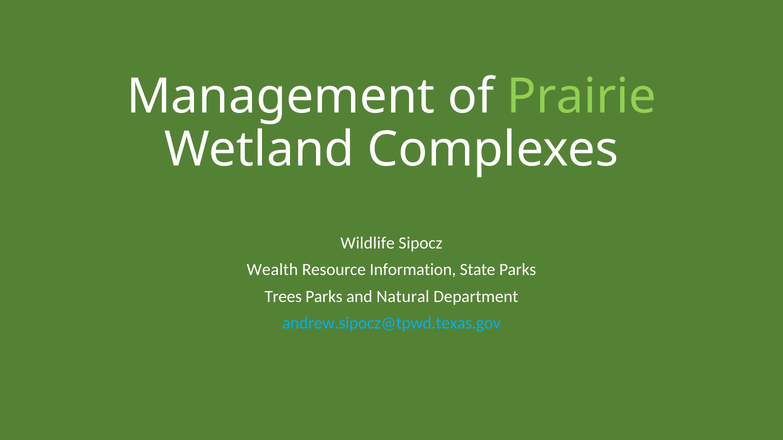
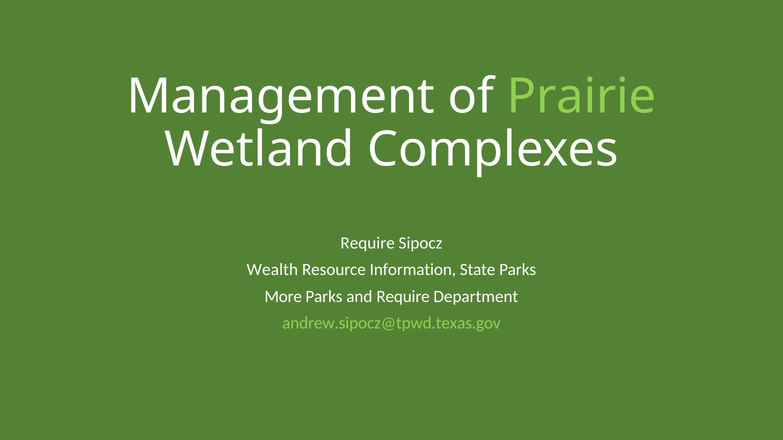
Wildlife at (368, 243): Wildlife -> Require
Trees: Trees -> More
and Natural: Natural -> Require
andrew.sipocz@tpwd.texas.gov colour: light blue -> light green
